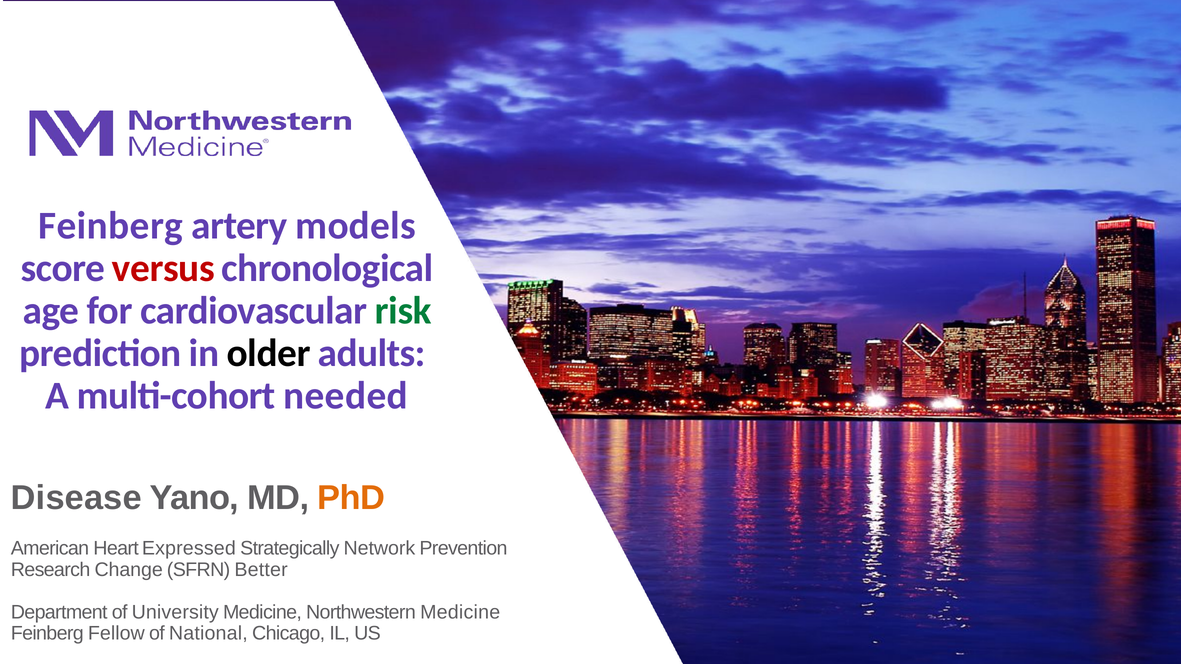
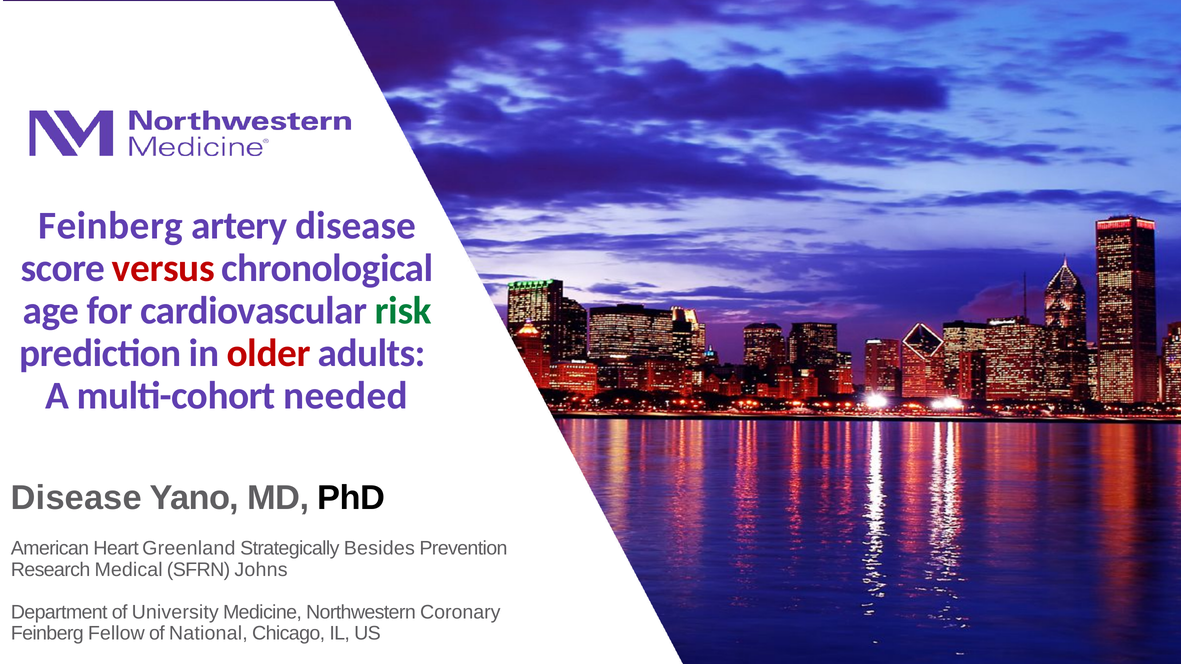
artery models: models -> disease
older colour: black -> red
PhD colour: orange -> black
Expressed: Expressed -> Greenland
Network: Network -> Besides
Change: Change -> Medical
Better: Better -> Johns
Northwestern Medicine: Medicine -> Coronary
